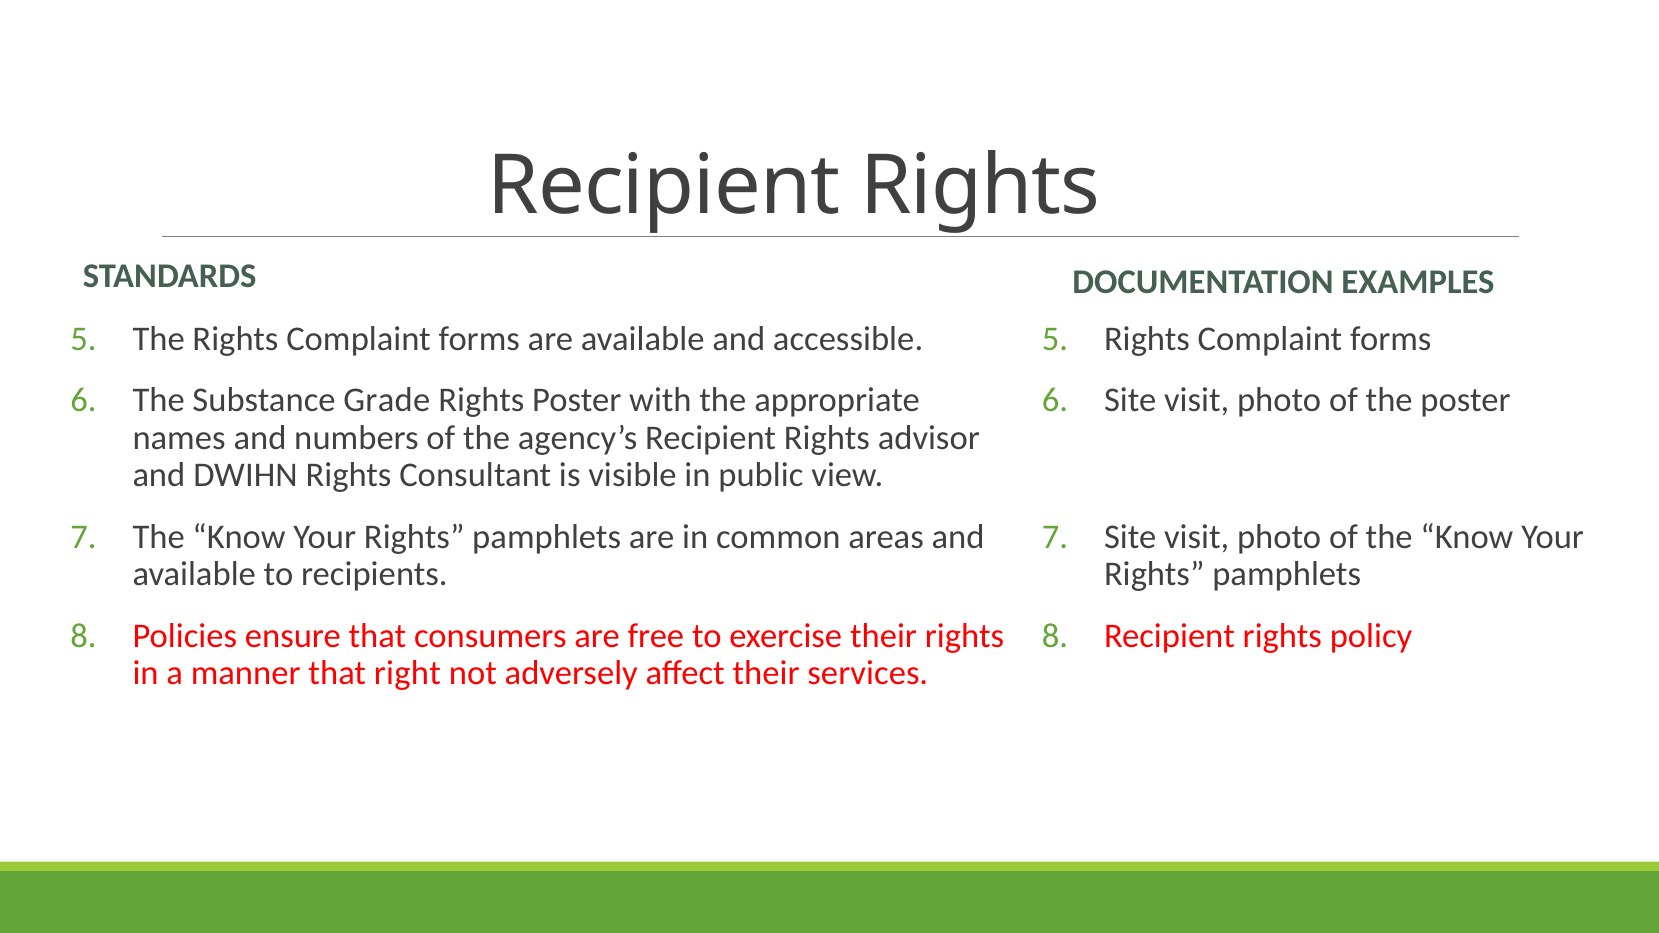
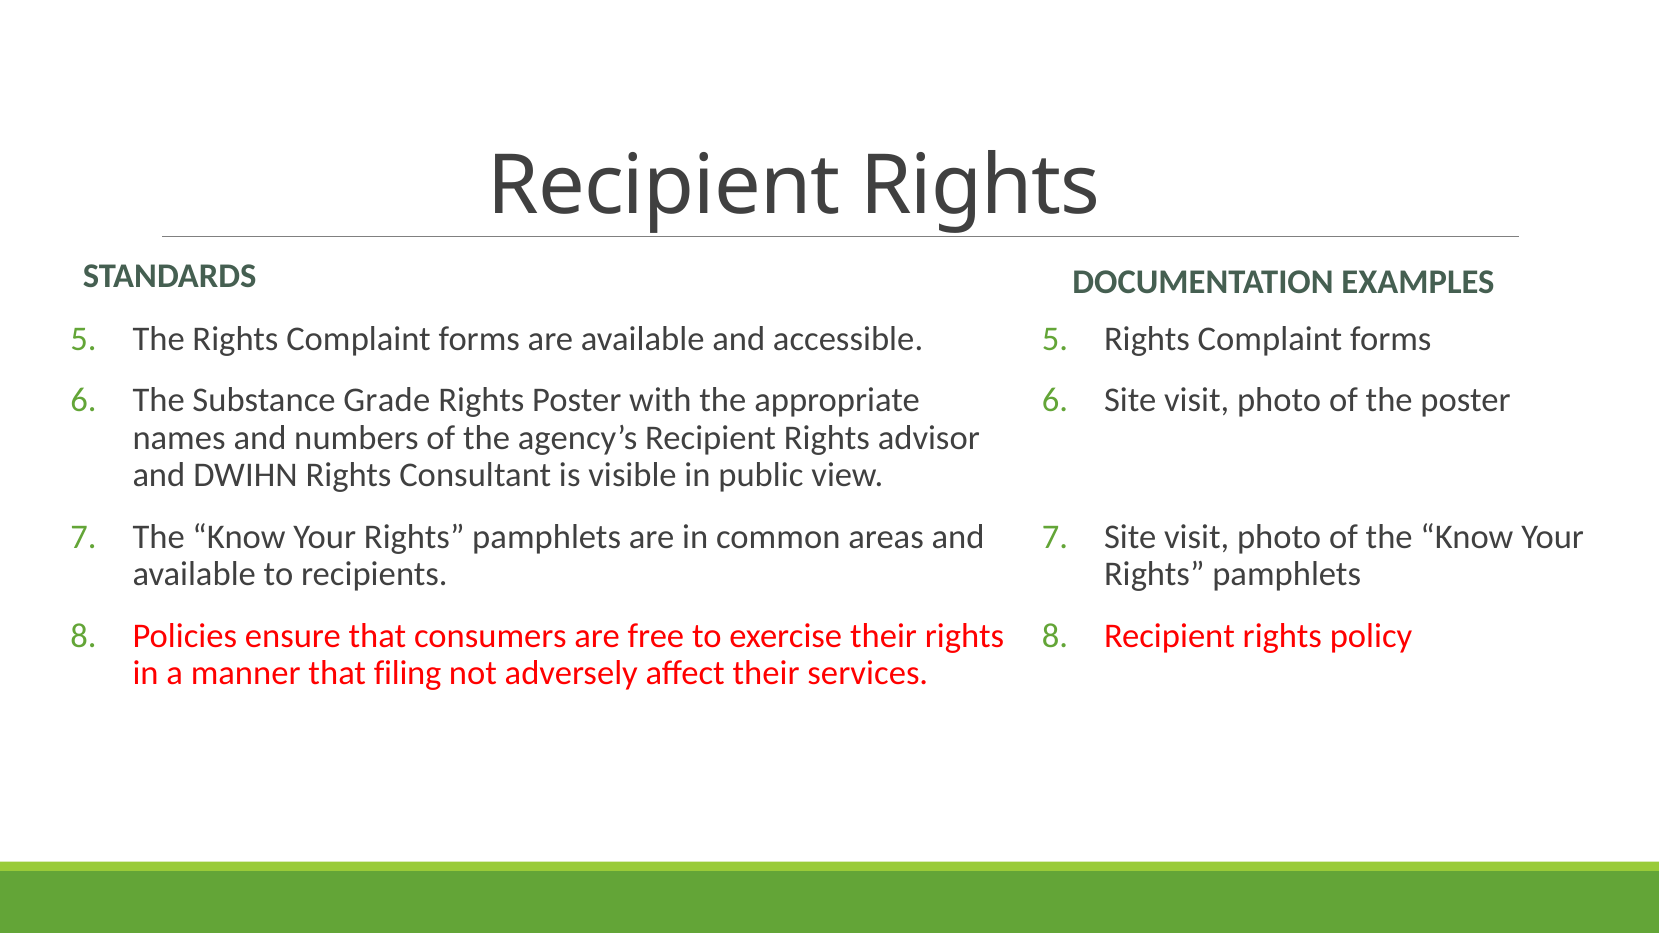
right: right -> filing
